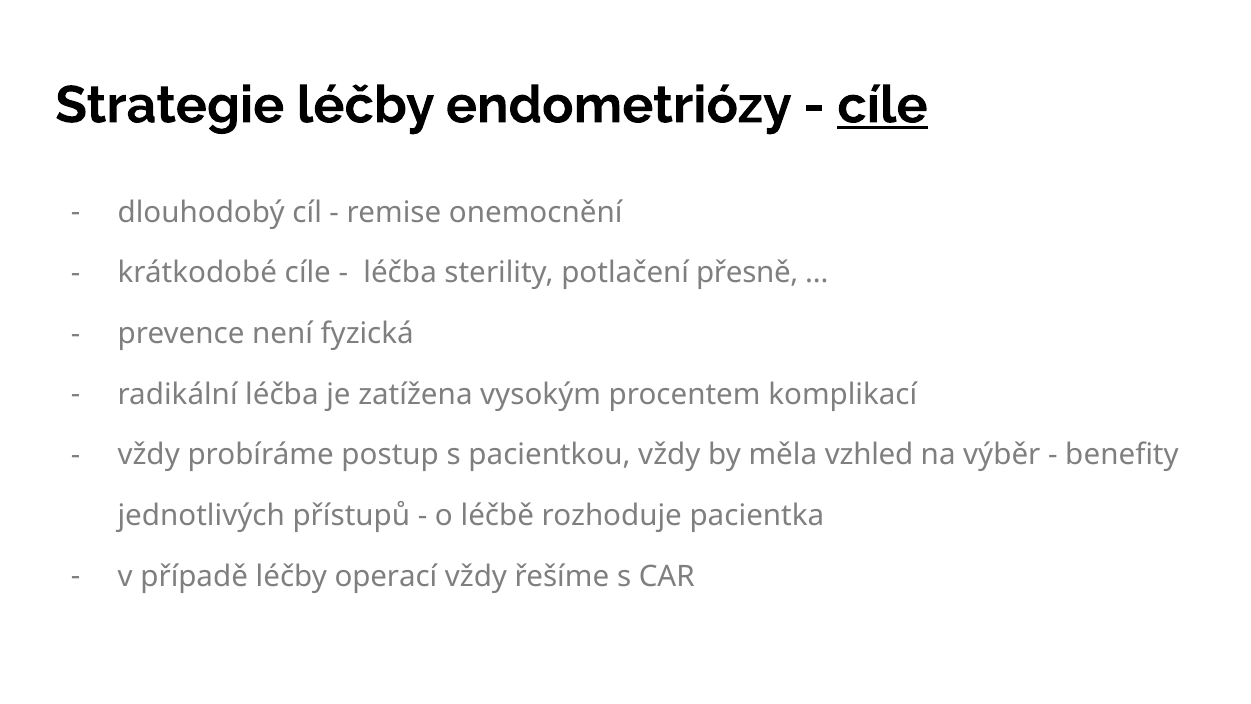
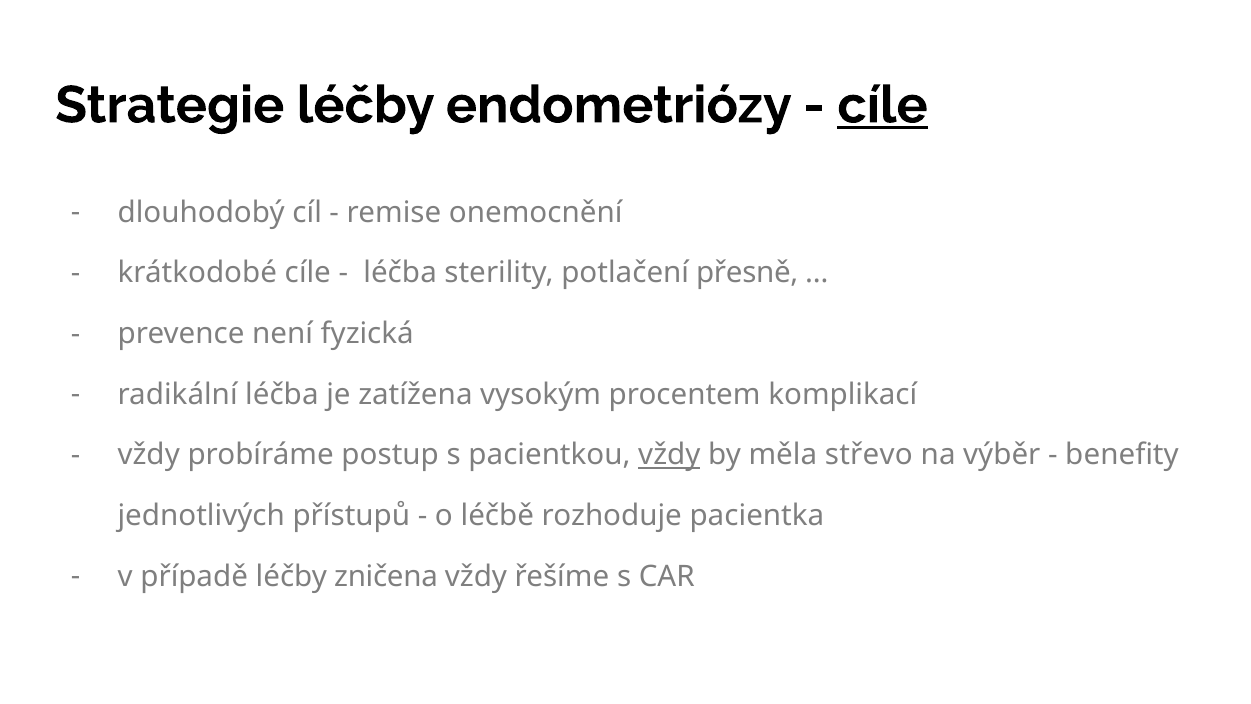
vždy at (669, 455) underline: none -> present
vzhled: vzhled -> střevo
operací: operací -> zničena
